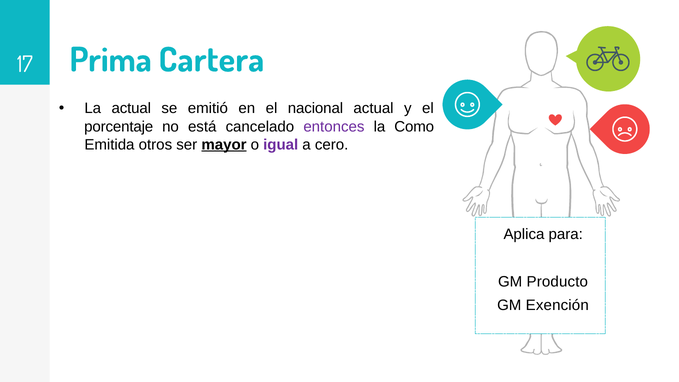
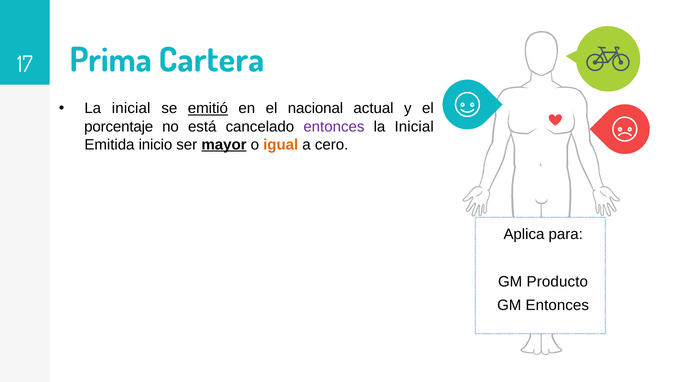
actual at (131, 108): actual -> inicial
emitió underline: none -> present
Como at (414, 127): Como -> Inicial
otros: otros -> inicio
igual colour: purple -> orange
GM Exención: Exención -> Entonces
